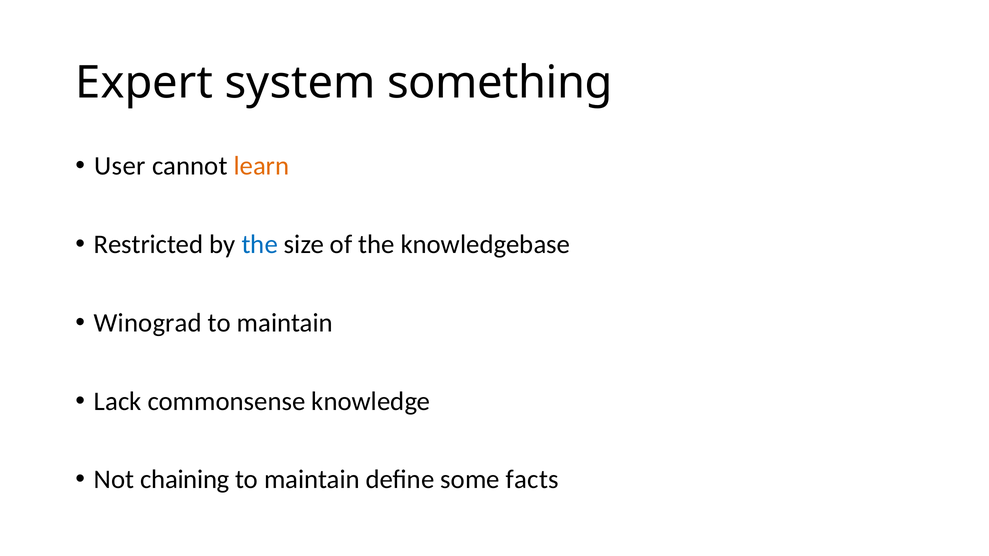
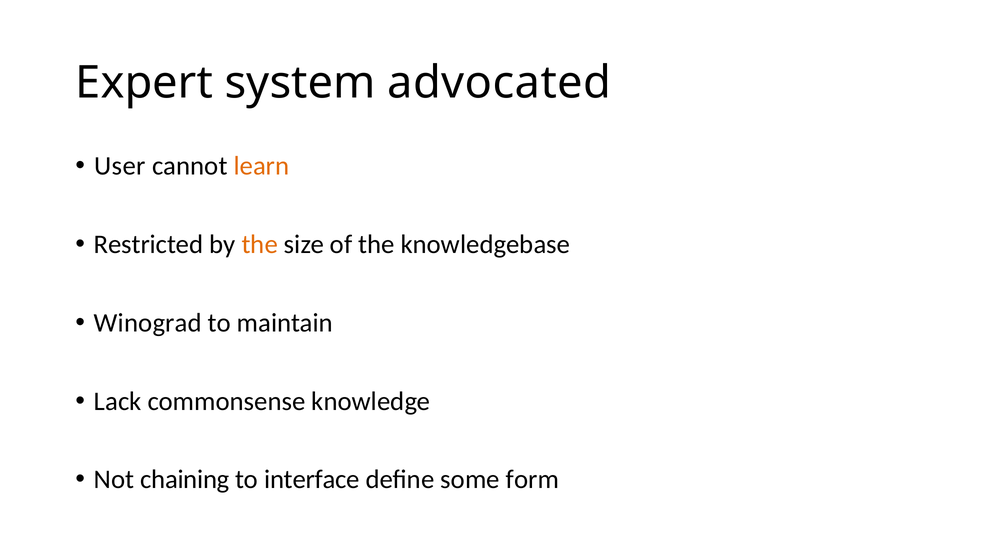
something: something -> advocated
the at (260, 245) colour: blue -> orange
maintain at (312, 480): maintain -> interface
facts: facts -> form
